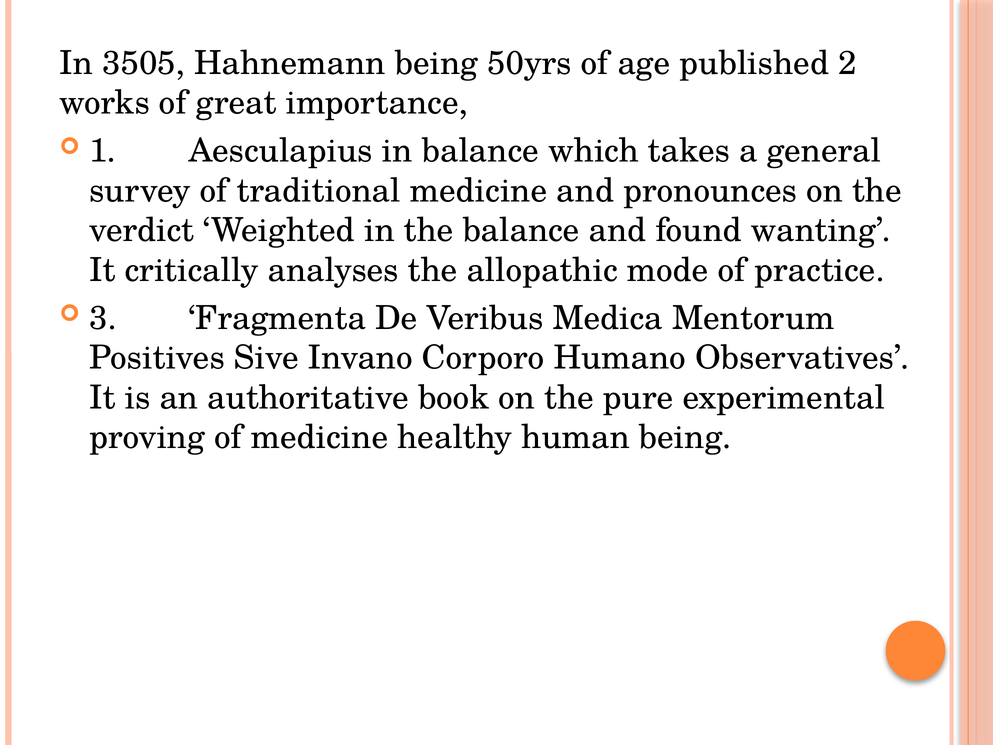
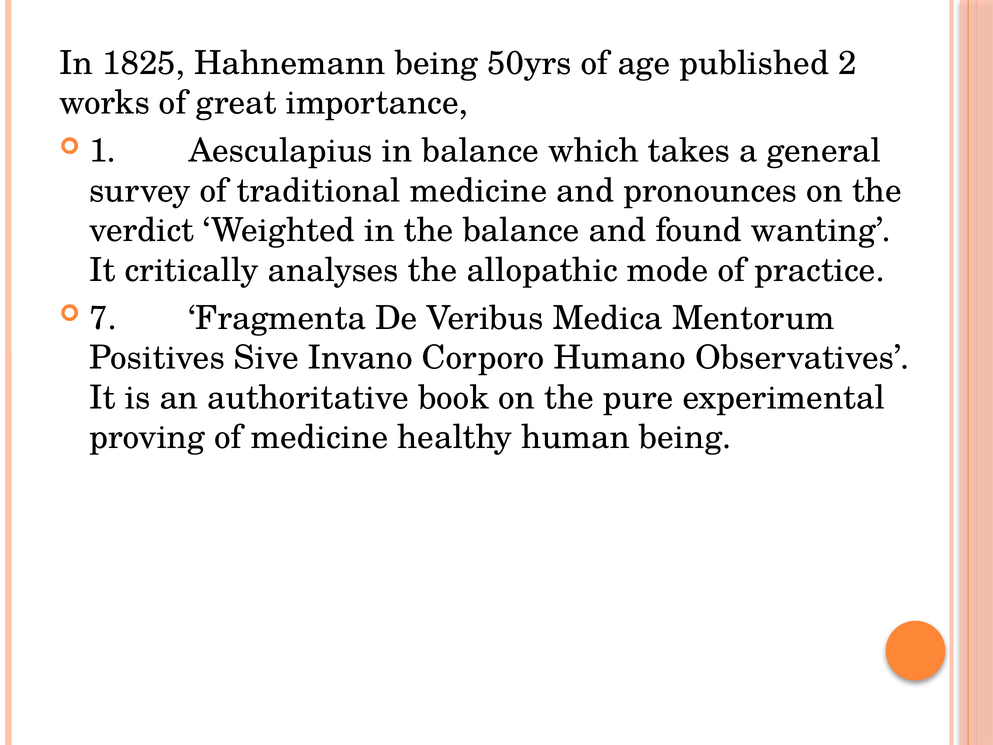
3505: 3505 -> 1825
3: 3 -> 7
